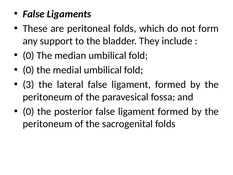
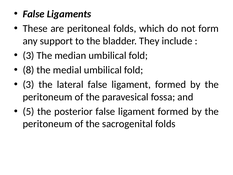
0 at (28, 55): 0 -> 3
0 at (28, 70): 0 -> 8
0 at (28, 111): 0 -> 5
